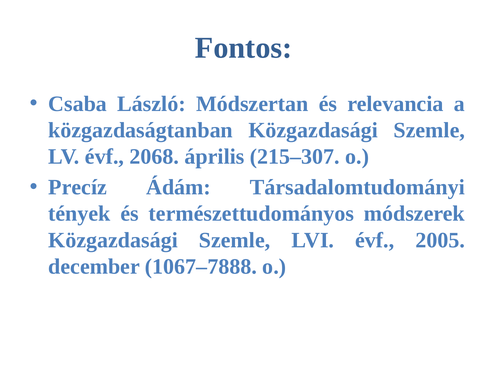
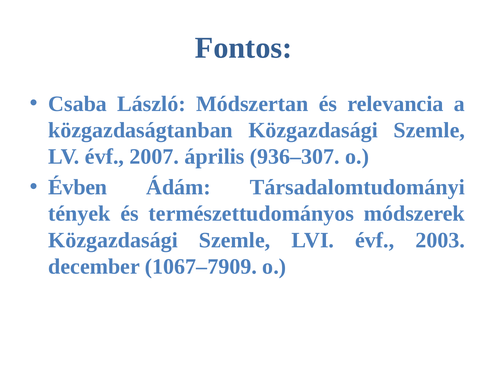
2068: 2068 -> 2007
215–307: 215–307 -> 936–307
Precíz: Precíz -> Évben
2005: 2005 -> 2003
1067–7888: 1067–7888 -> 1067–7909
